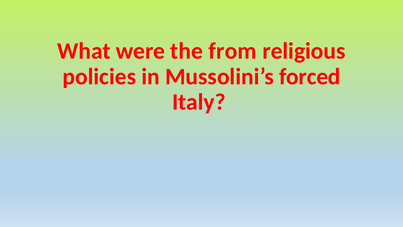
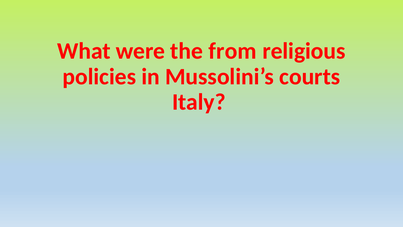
forced: forced -> courts
